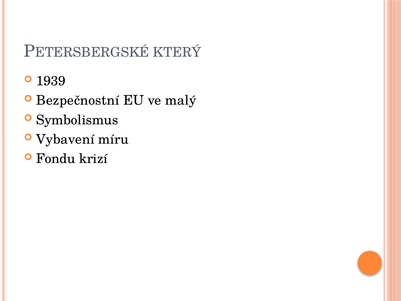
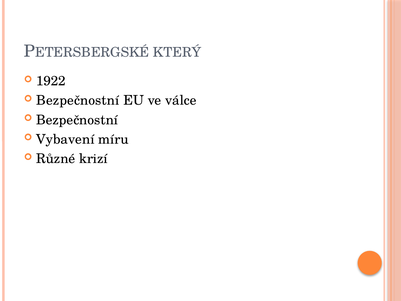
1939: 1939 -> 1922
malý: malý -> válce
Symbolismus at (77, 120): Symbolismus -> Bezpečnostní
Fondu: Fondu -> Různé
